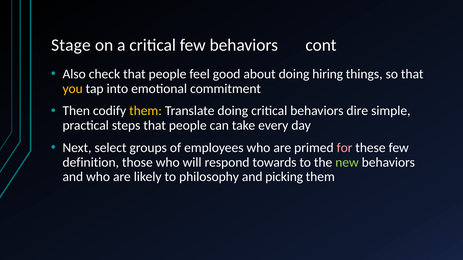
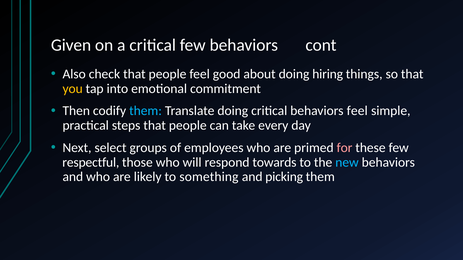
Stage: Stage -> Given
them at (146, 111) colour: yellow -> light blue
behaviors dire: dire -> feel
definition: definition -> respectful
new colour: light green -> light blue
philosophy: philosophy -> something
